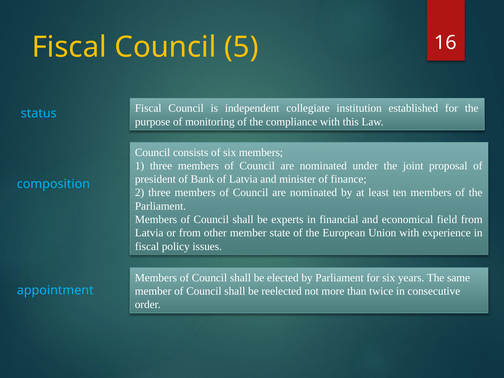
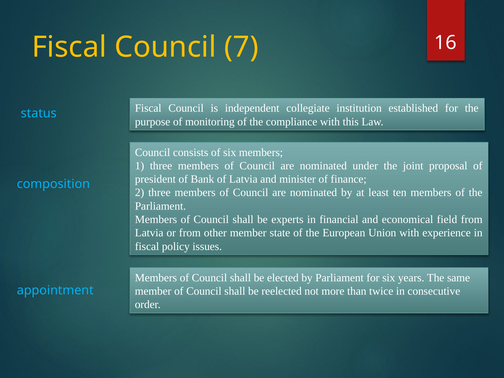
5: 5 -> 7
